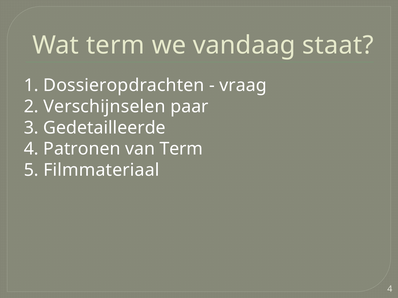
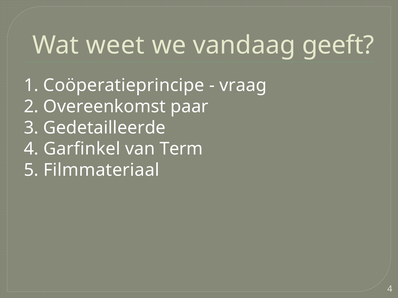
Wat term: term -> weet
staat: staat -> geeft
Dossieropdrachten: Dossieropdrachten -> Coöperatieprincipe
Verschijnselen: Verschijnselen -> Overeenkomst
Patronen: Patronen -> Garfinkel
